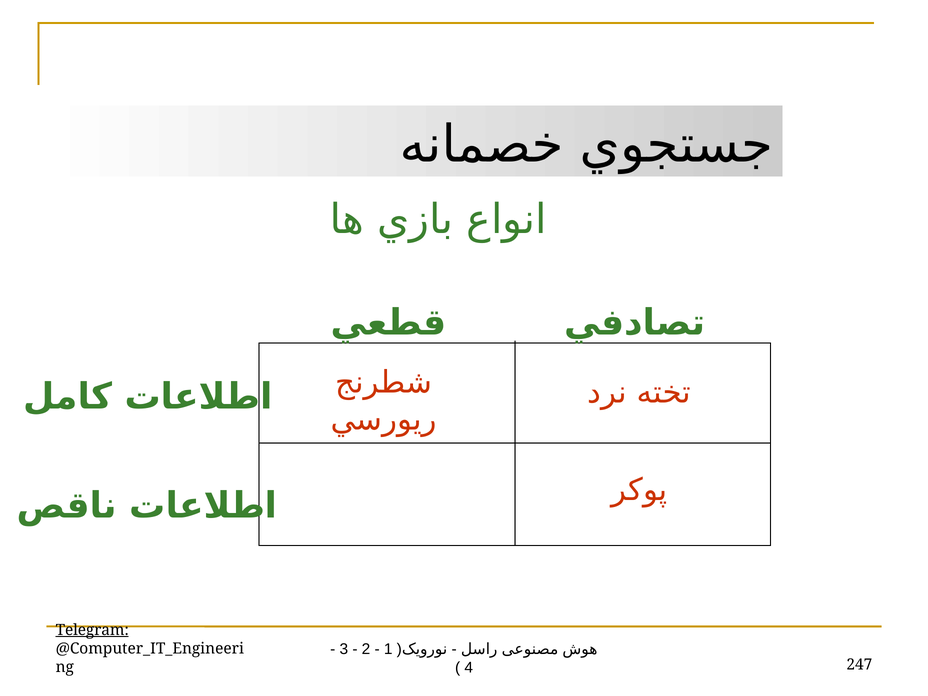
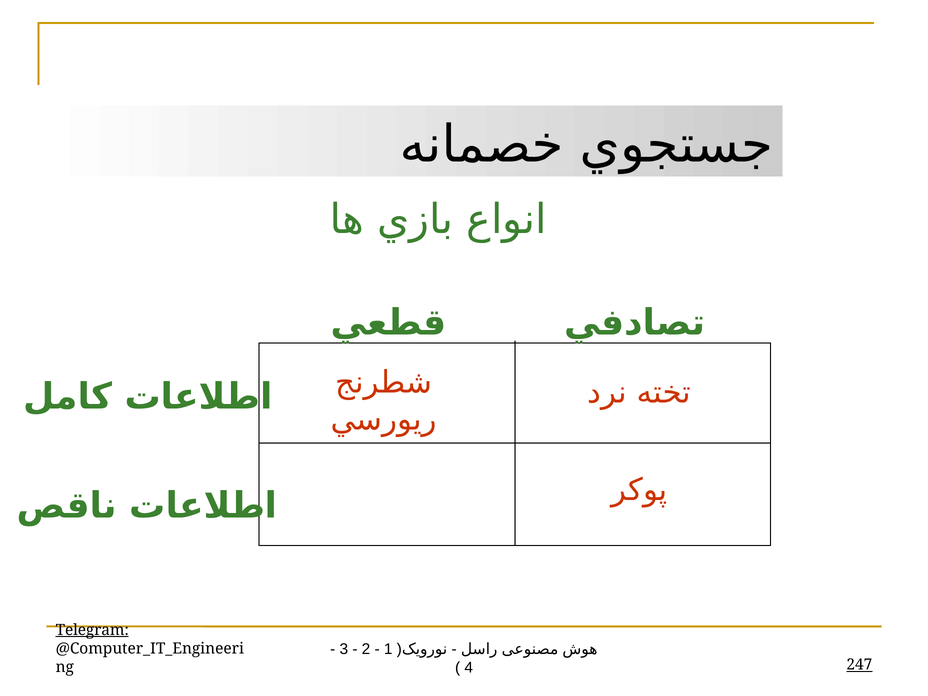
247 underline: none -> present
